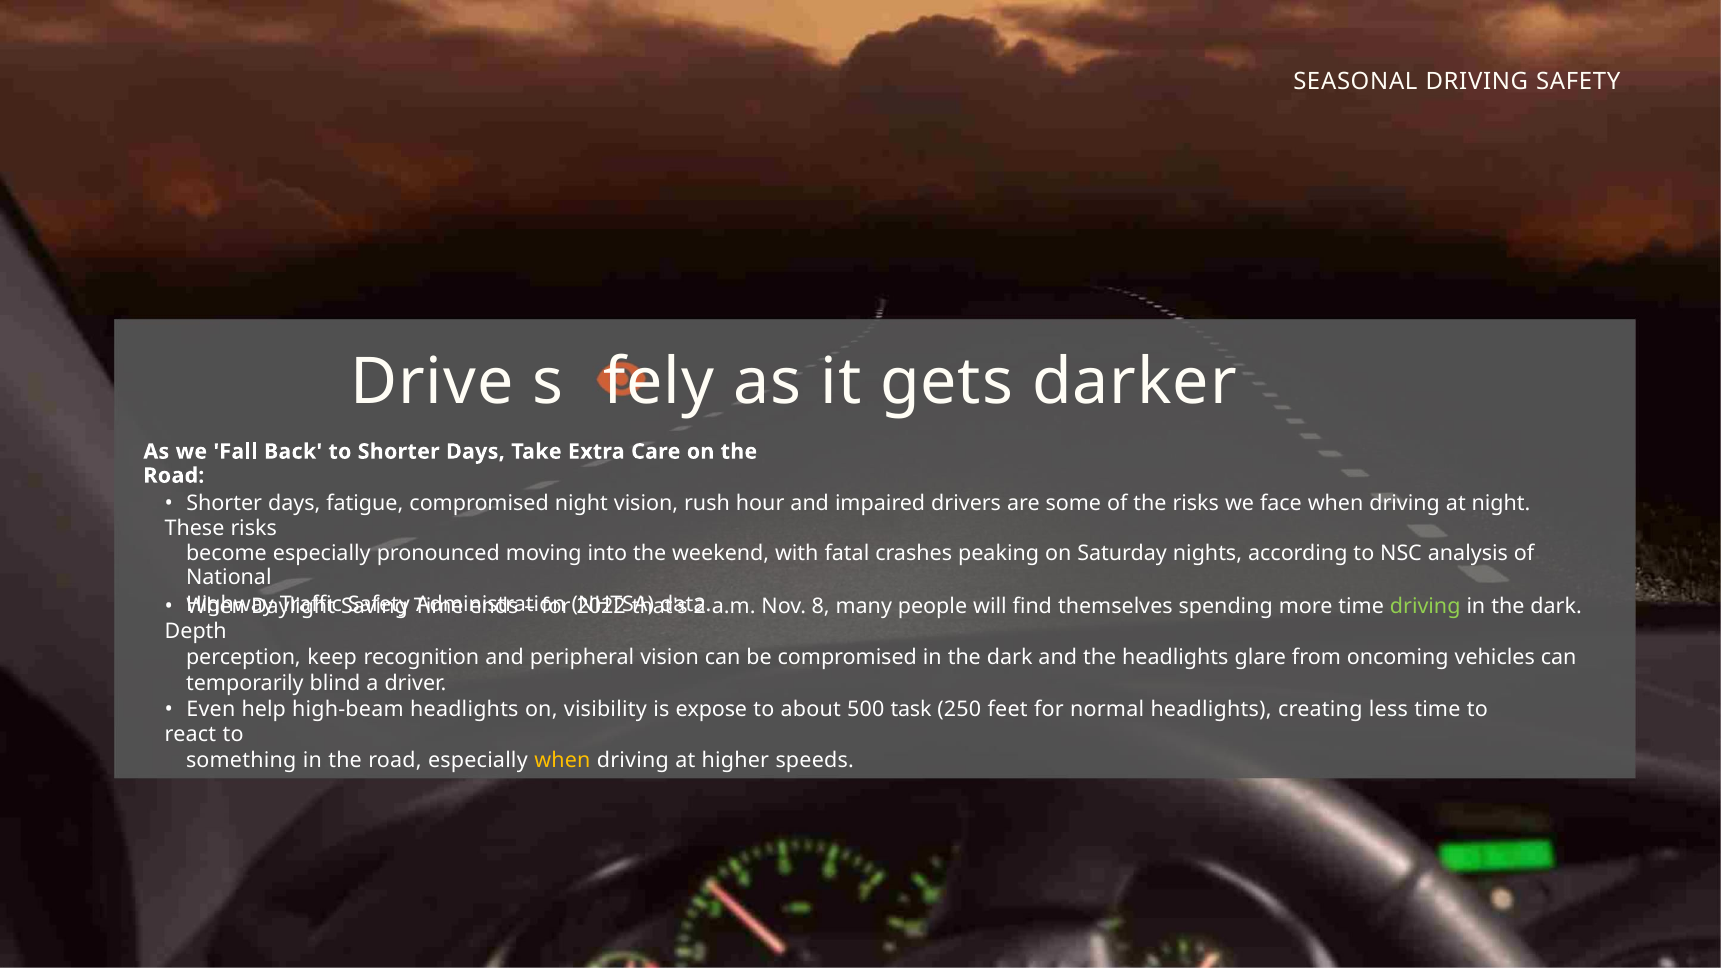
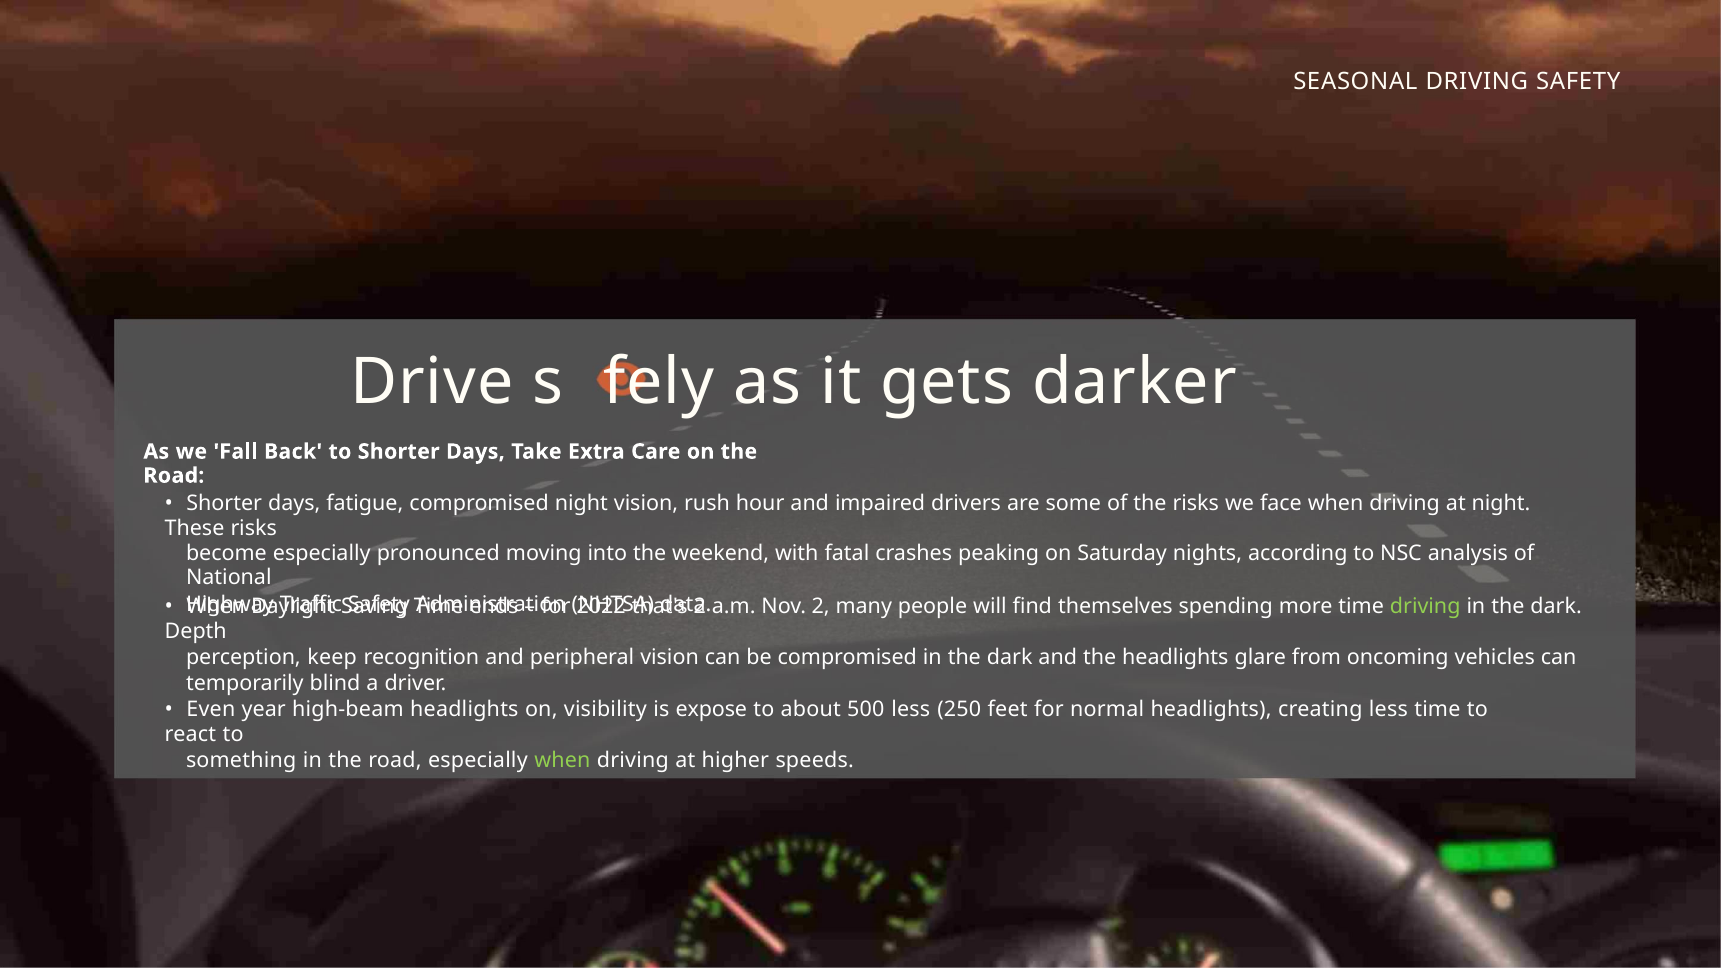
Nov 8: 8 -> 2
help: help -> year
500 task: task -> less
when at (562, 760) colour: yellow -> light green
